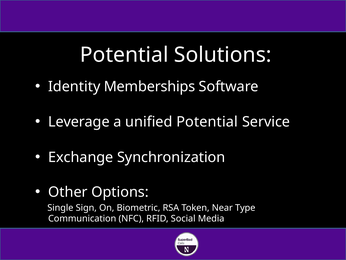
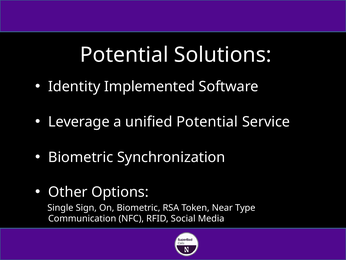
Memberships: Memberships -> Implemented
Exchange at (81, 157): Exchange -> Biometric
